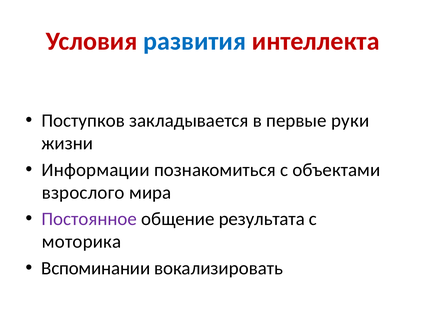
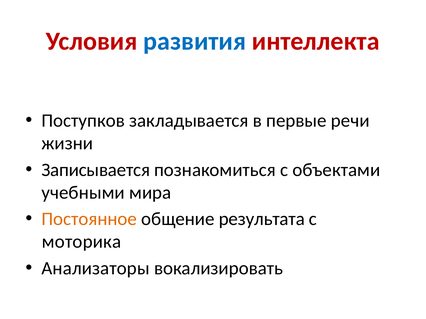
руки: руки -> речи
Информации: Информации -> Записывается
взрослого: взрослого -> учебными
Постоянное colour: purple -> orange
Вспоминании: Вспоминании -> Анализаторы
